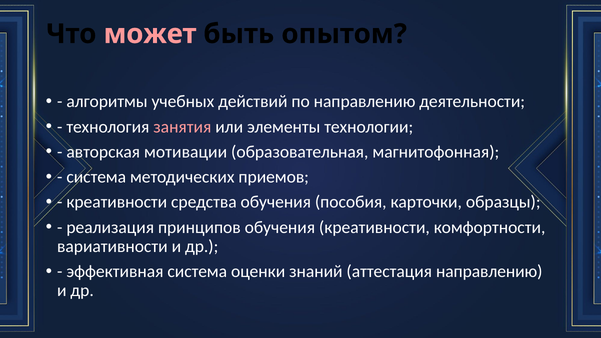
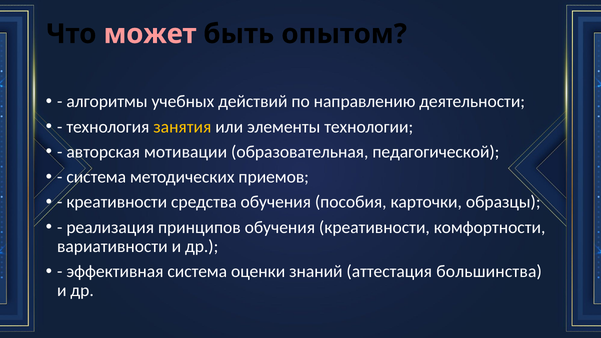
занятия colour: pink -> yellow
магнитофонная: магнитофонная -> педагогической
аттестация направлению: направлению -> большинства
